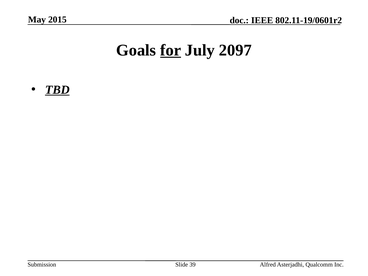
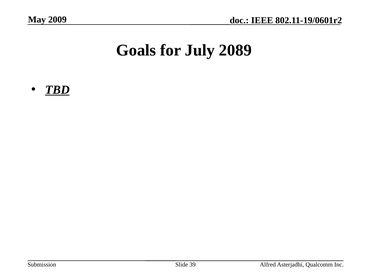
2015: 2015 -> 2009
for underline: present -> none
2097: 2097 -> 2089
